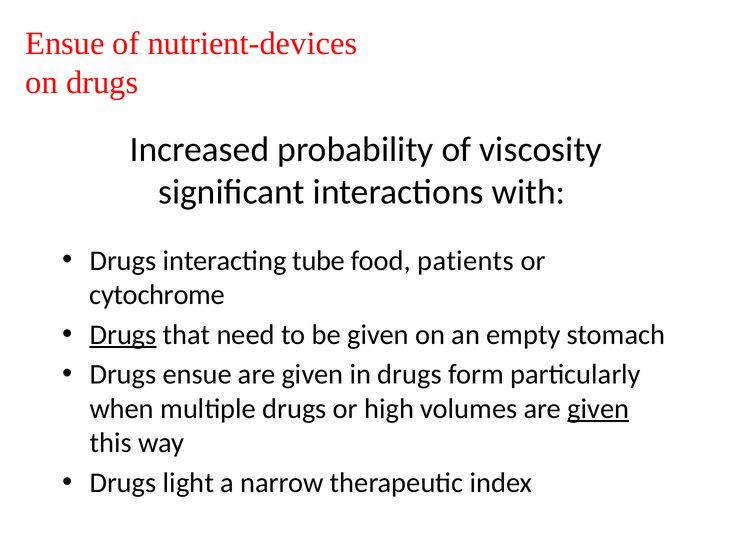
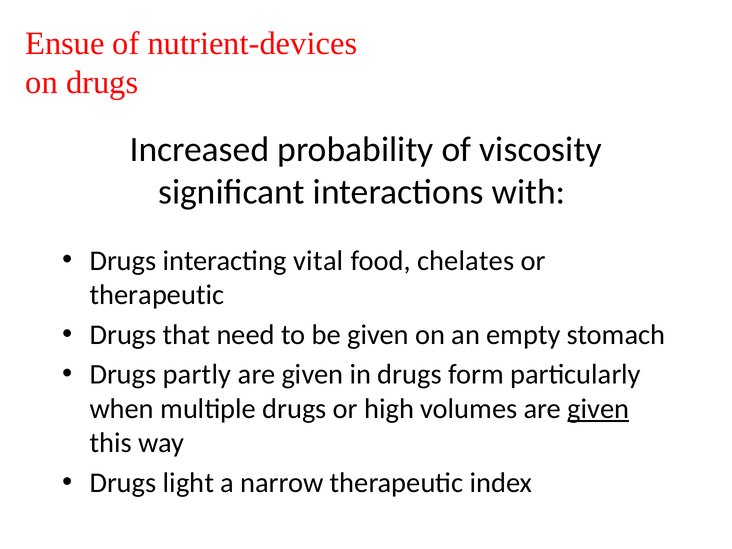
tube: tube -> vital
patients: patients -> chelates
cytochrome at (157, 295): cytochrome -> therapeutic
Drugs at (123, 335) underline: present -> none
Drugs ensue: ensue -> partly
